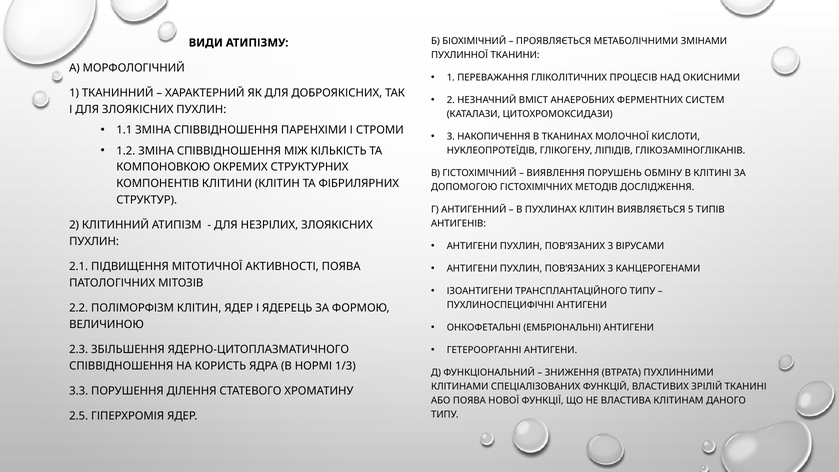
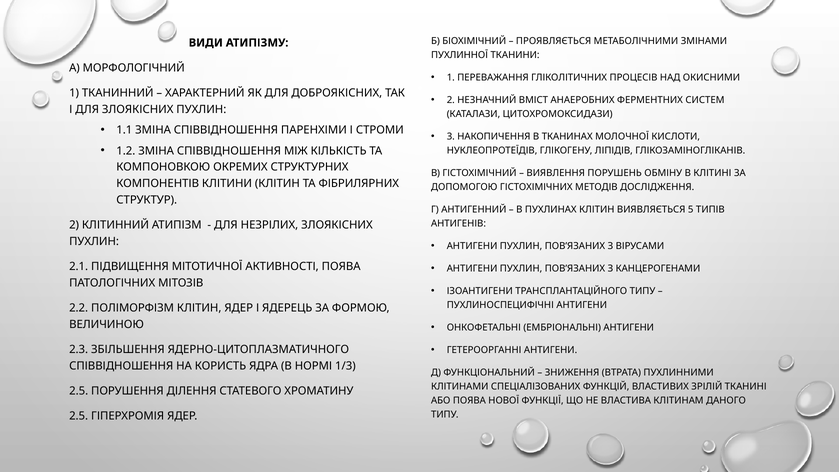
3.3 at (79, 391): 3.3 -> 2.5
